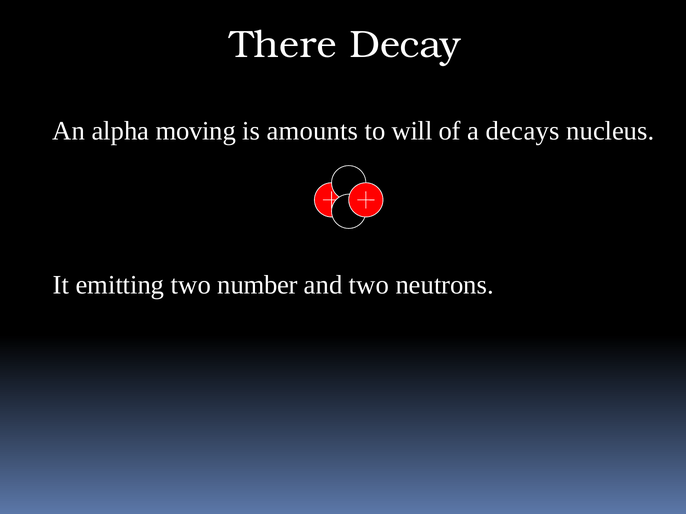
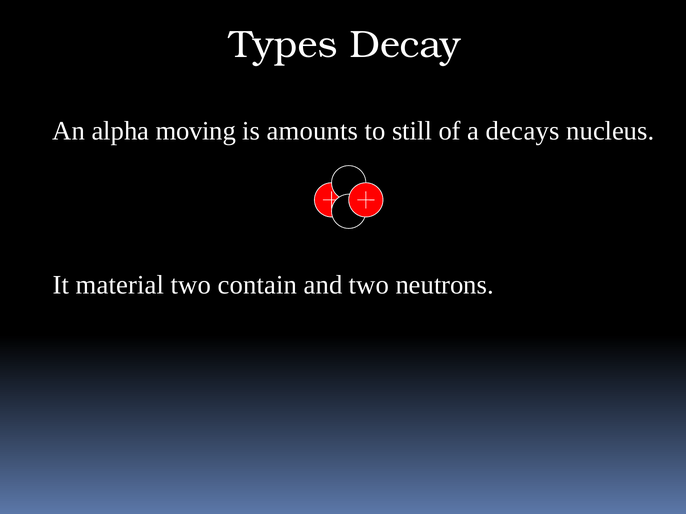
There: There -> Types
will: will -> still
emitting: emitting -> material
number: number -> contain
